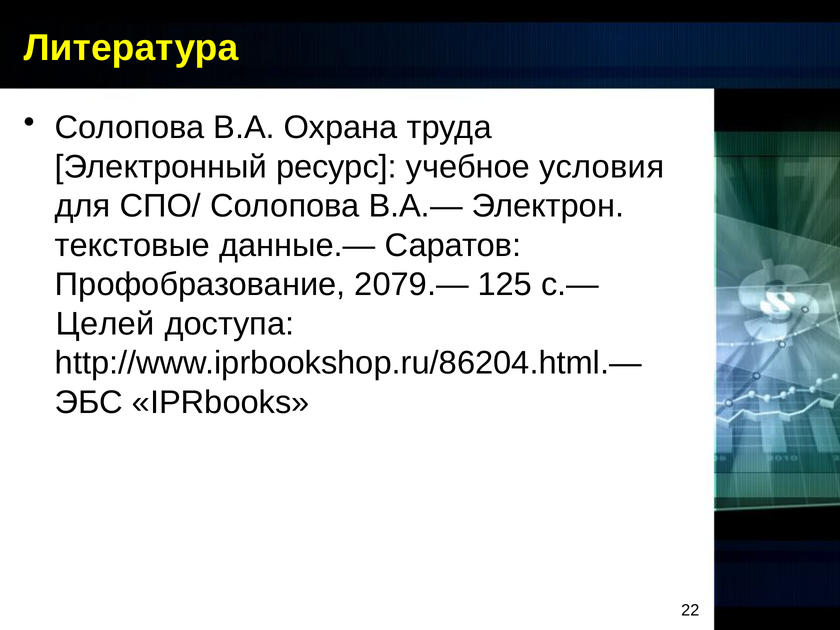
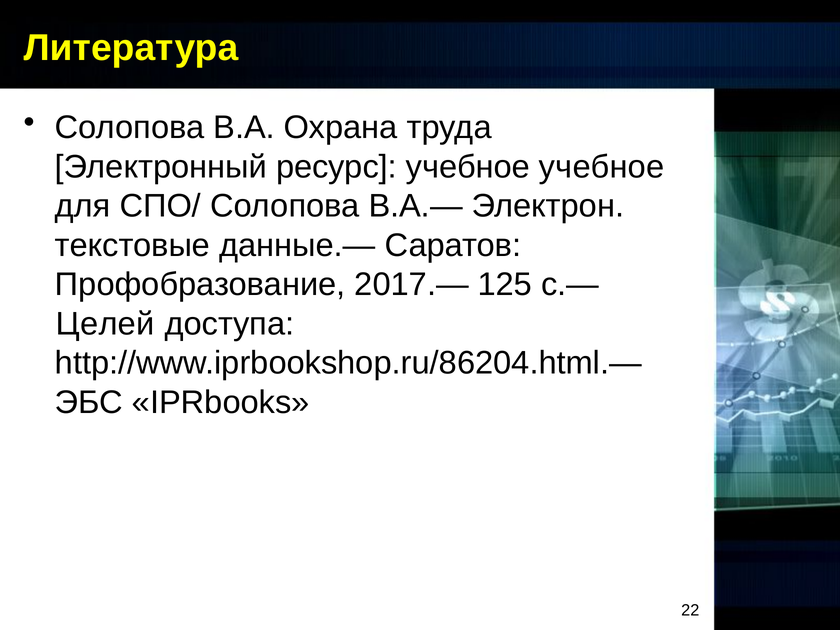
учебное условия: условия -> учебное
2079.—: 2079.— -> 2017.—
